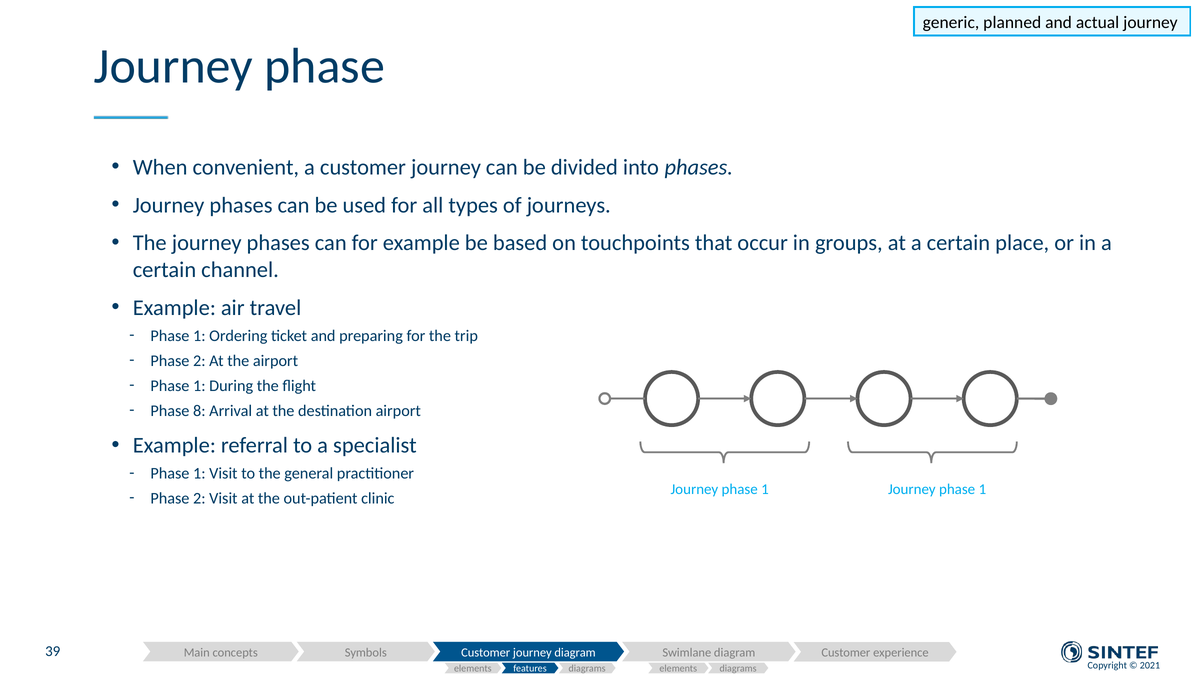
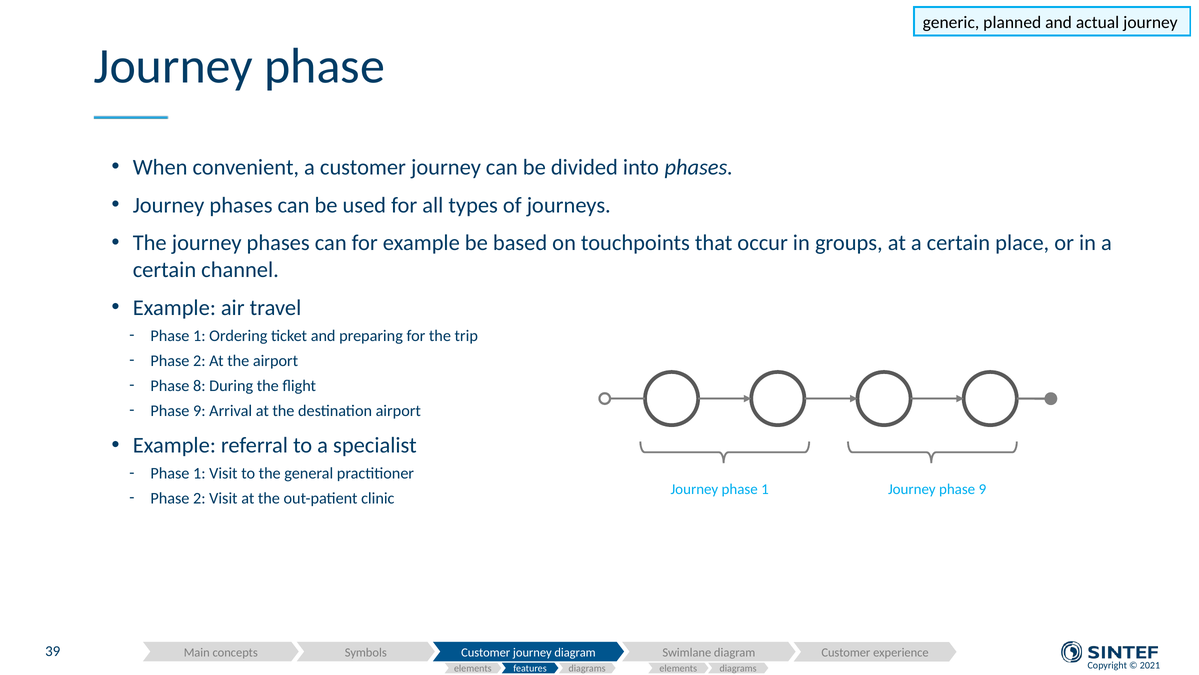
1 at (199, 385): 1 -> 8
8 at (199, 410): 8 -> 9
1 Journey phase 1: 1 -> 9
